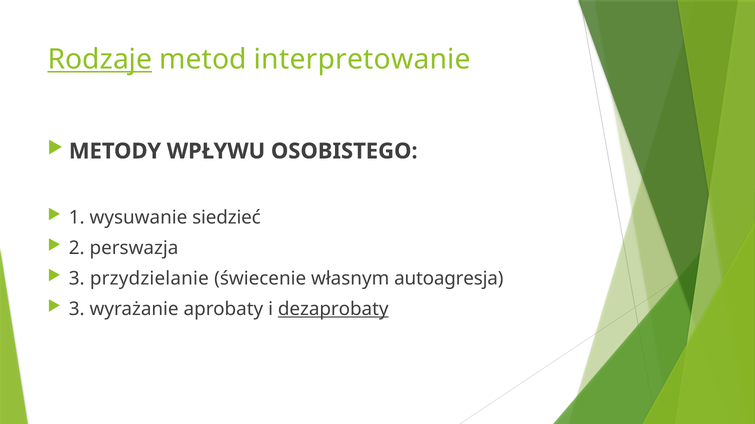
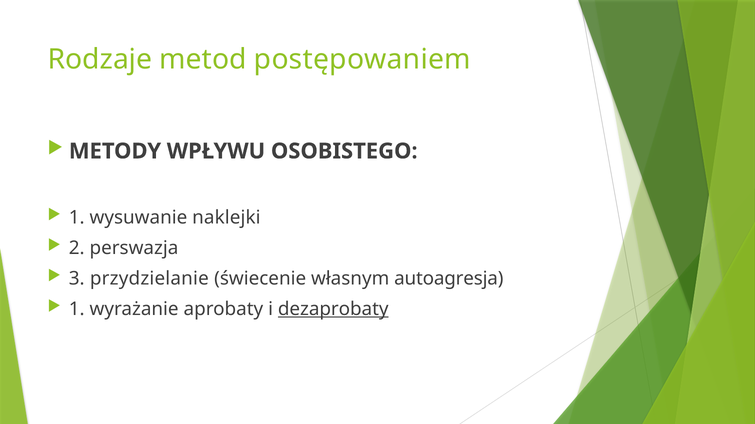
Rodzaje underline: present -> none
interpretowanie: interpretowanie -> postępowaniem
siedzieć: siedzieć -> naklejki
3 at (77, 309): 3 -> 1
